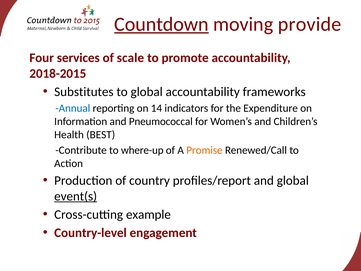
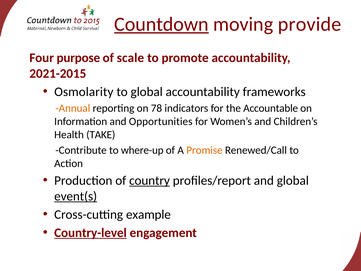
services: services -> purpose
2018-2015: 2018-2015 -> 2021-2015
Substitutes: Substitutes -> Osmolarity
Annual colour: blue -> orange
14: 14 -> 78
Expenditure: Expenditure -> Accountable
Pneumococcal: Pneumococcal -> Opportunities
BEST: BEST -> TAKE
country underline: none -> present
Country-level underline: none -> present
